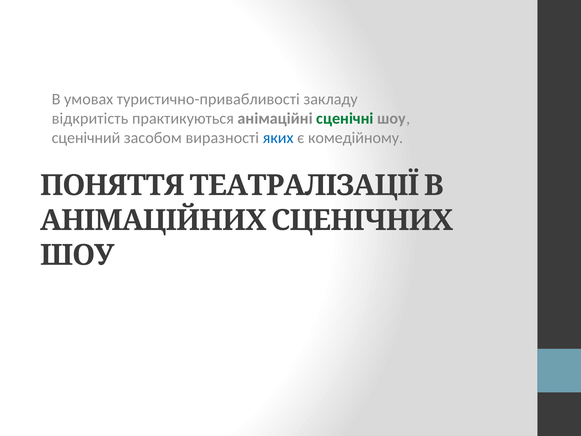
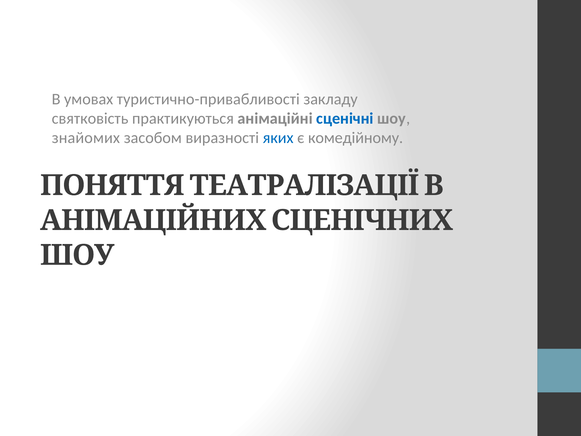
відкритість: відкритість -> святковість
сценічні colour: green -> blue
сценічний: сценічний -> знайомих
